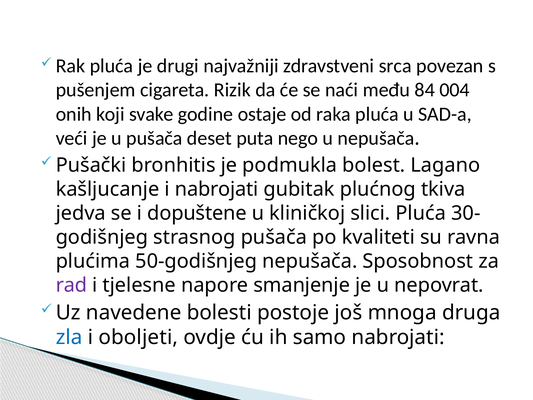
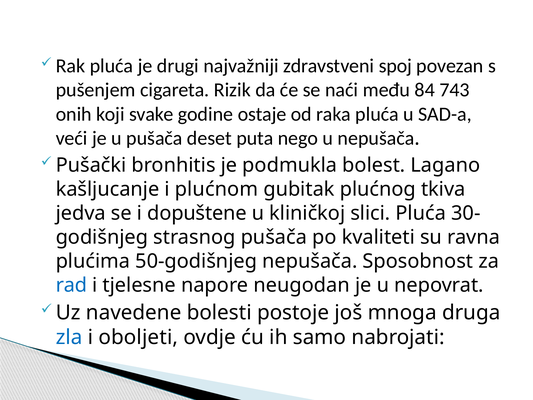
srca: srca -> spoj
004: 004 -> 743
i nabrojati: nabrojati -> plućnom
rad colour: purple -> blue
smanjenje: smanjenje -> neugodan
